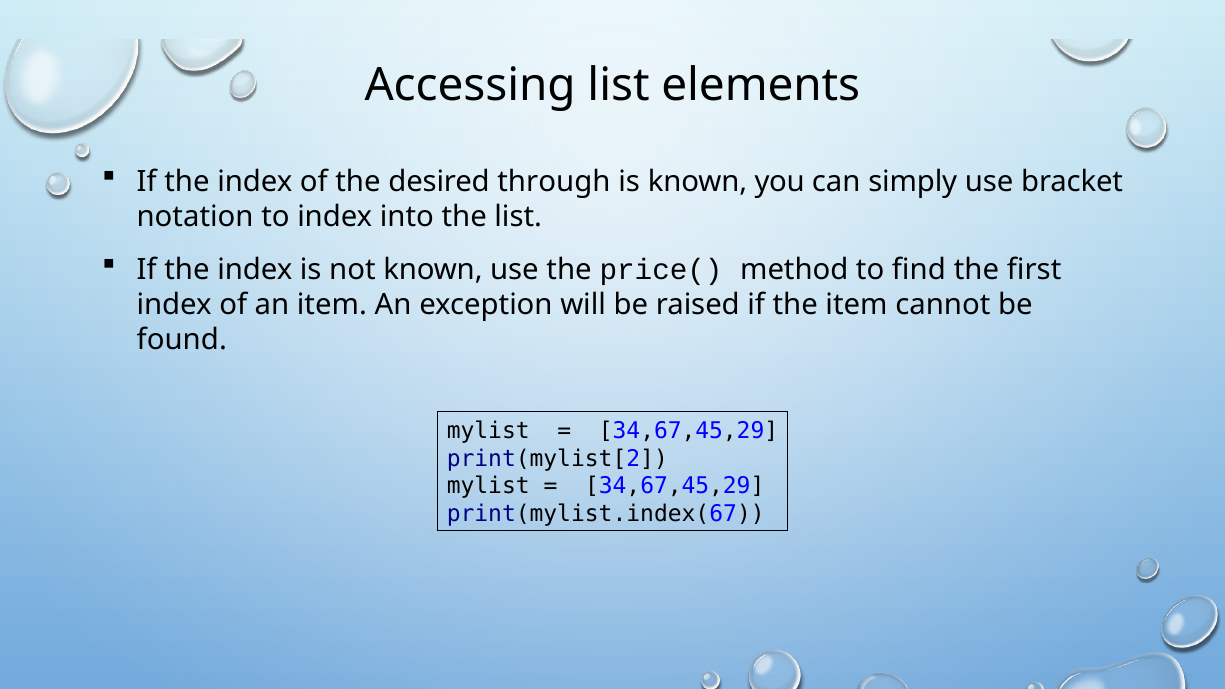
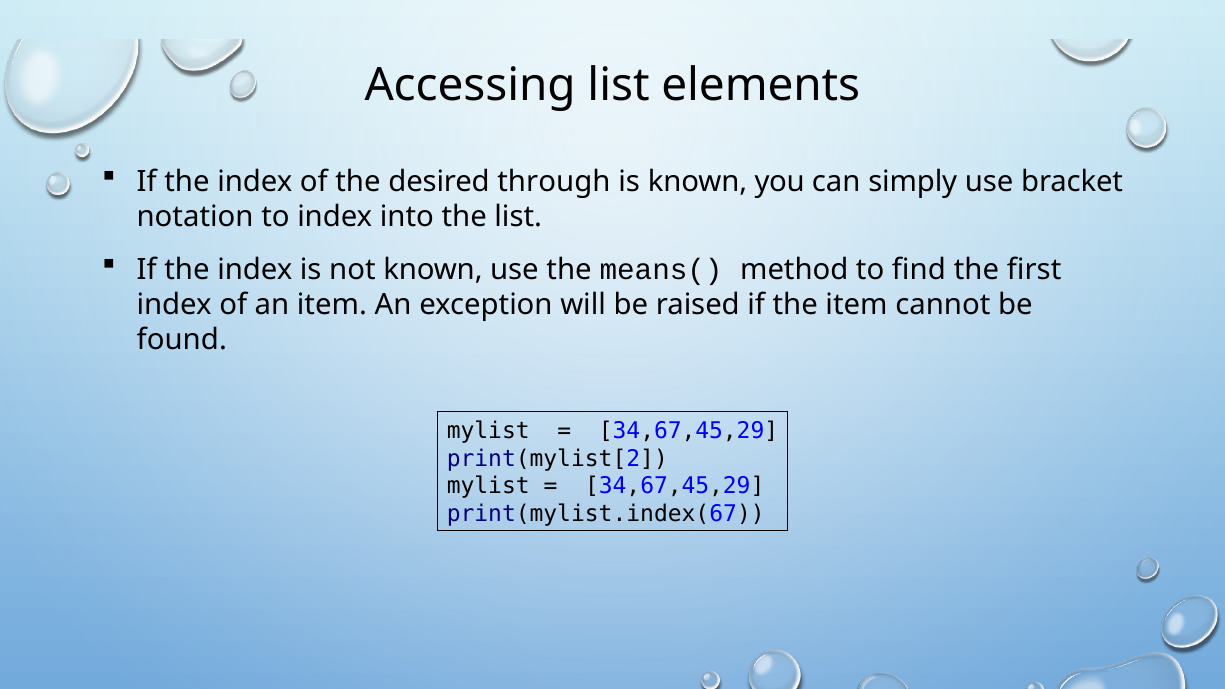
price(: price( -> means(
